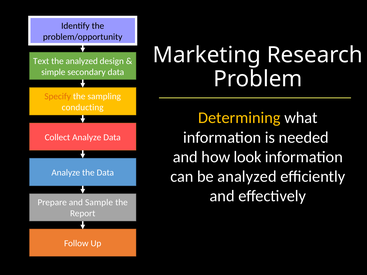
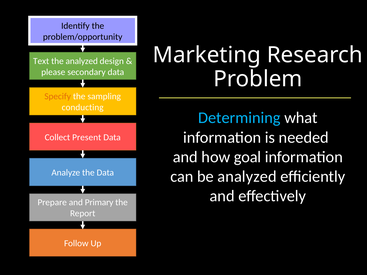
simple: simple -> please
Determining colour: yellow -> light blue
Collect Analyze: Analyze -> Present
look: look -> goal
Sample: Sample -> Primary
